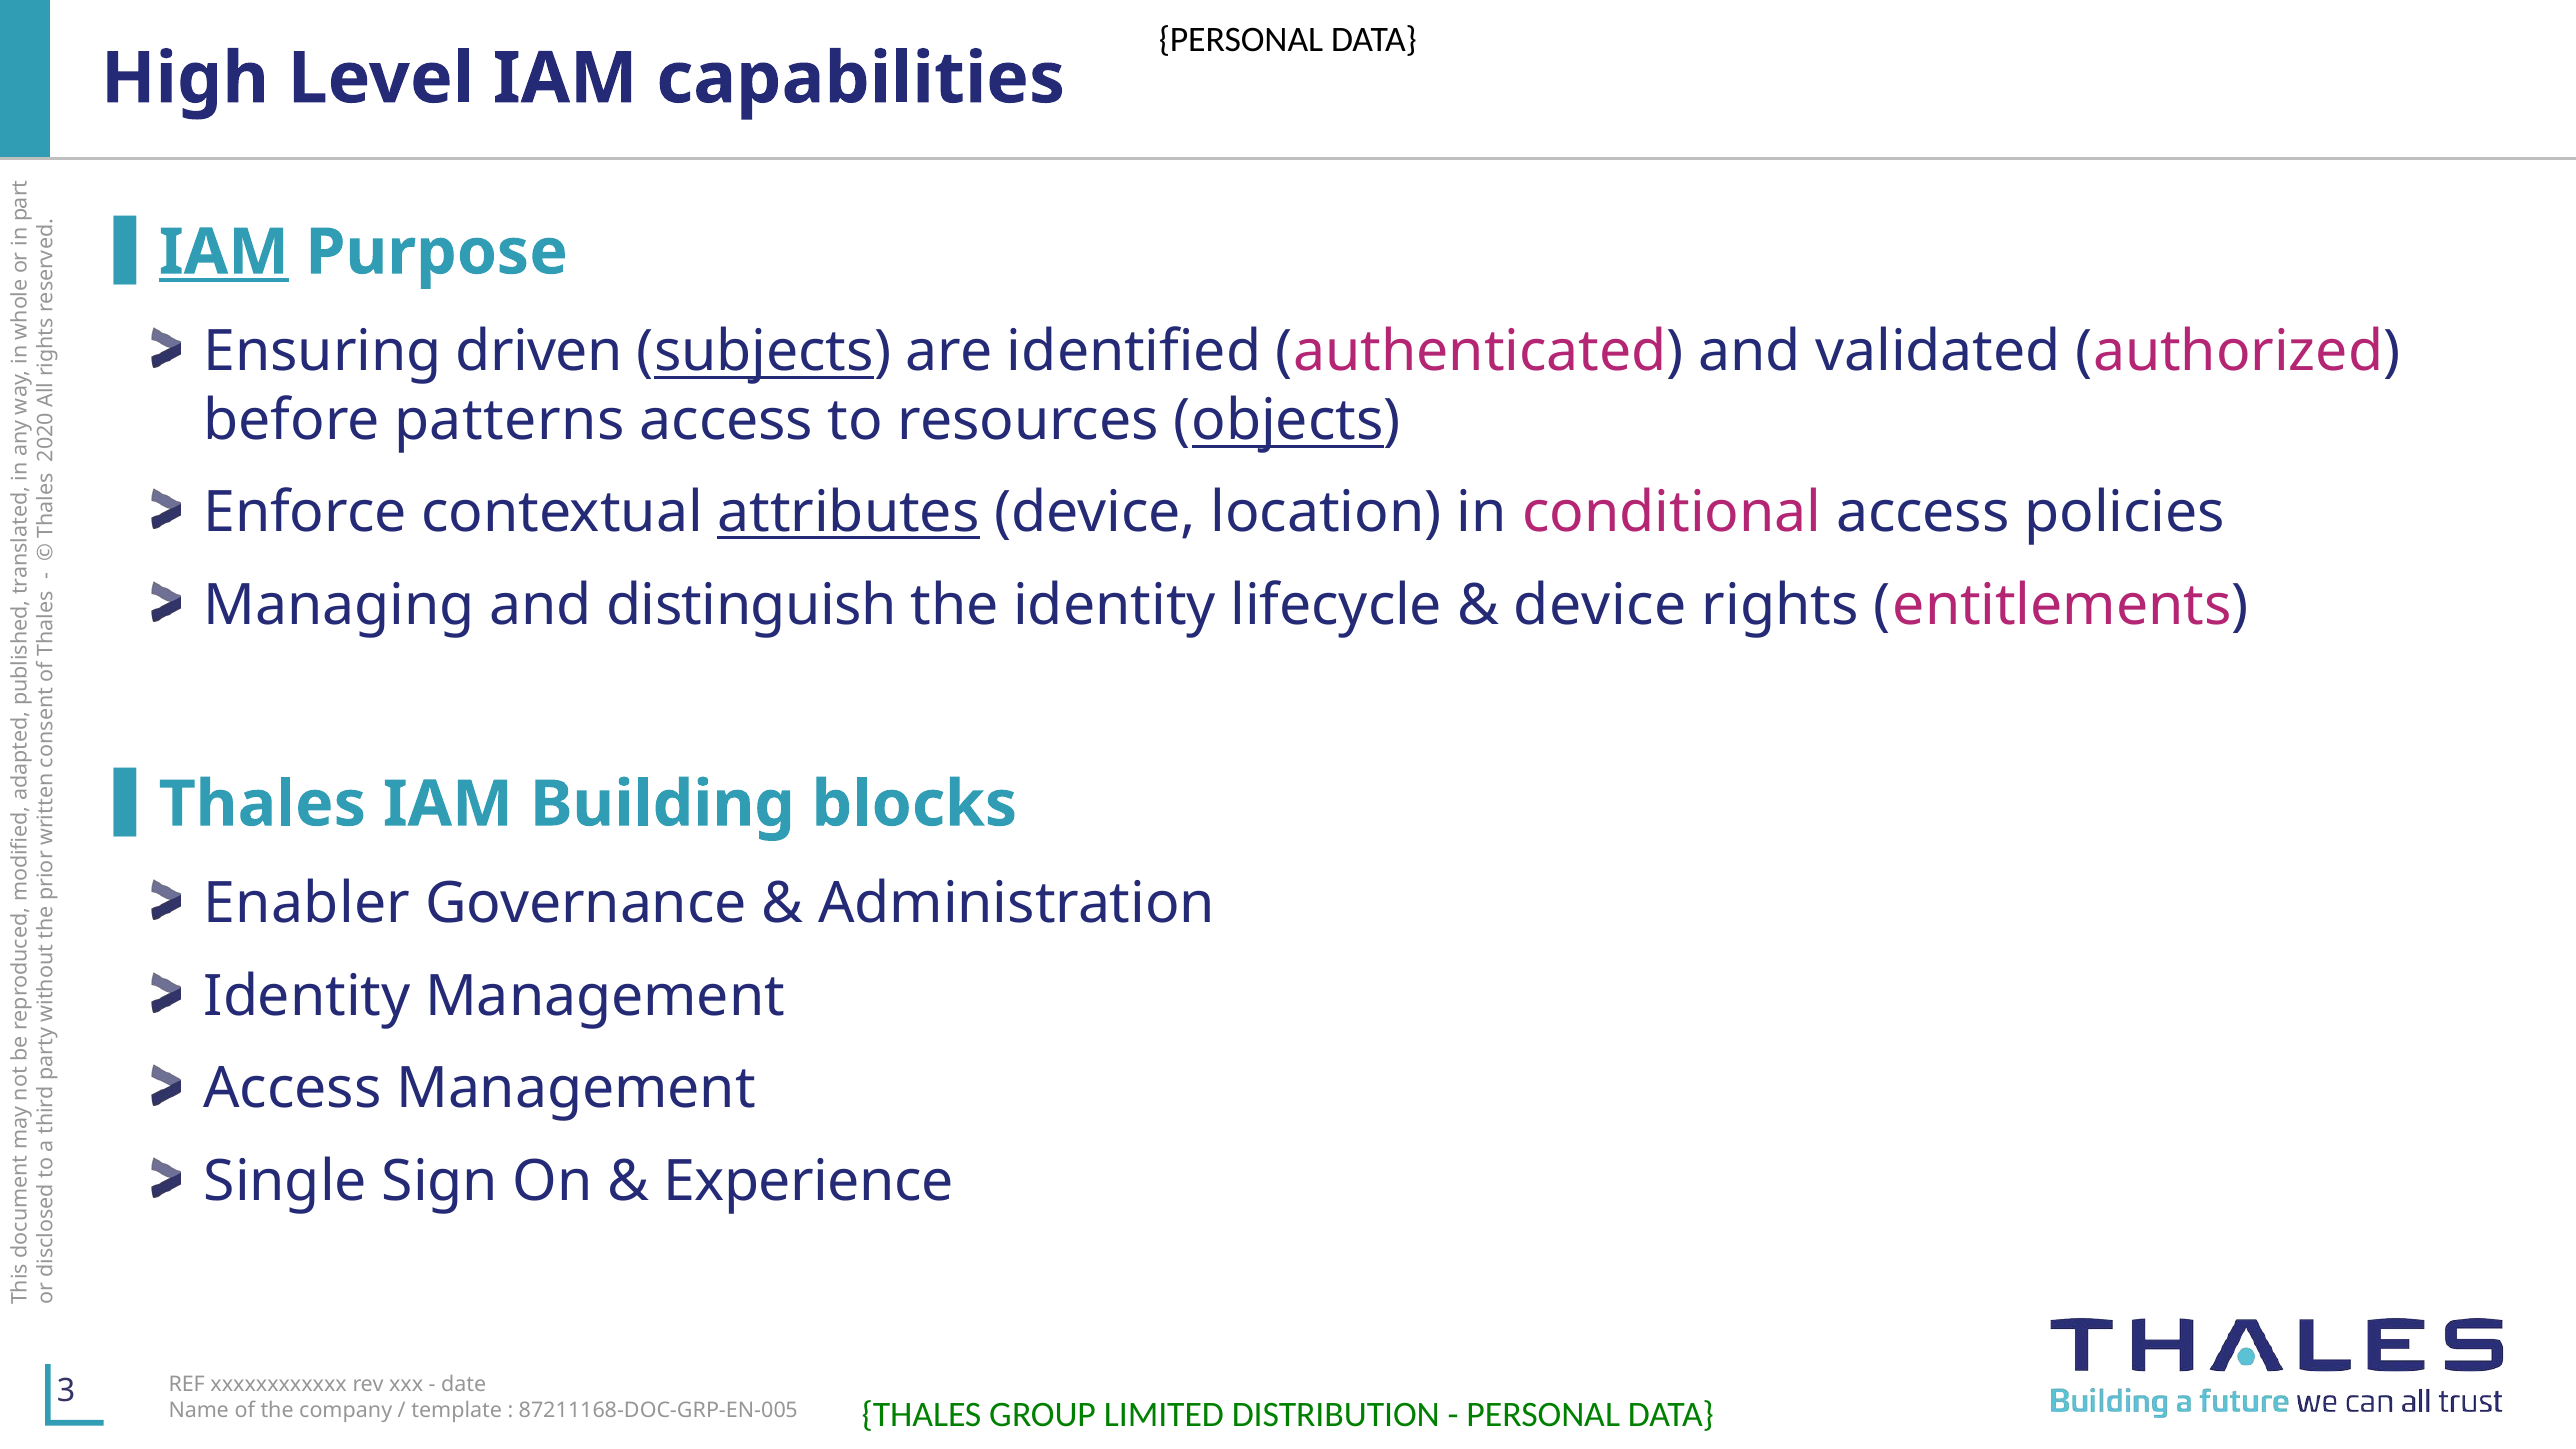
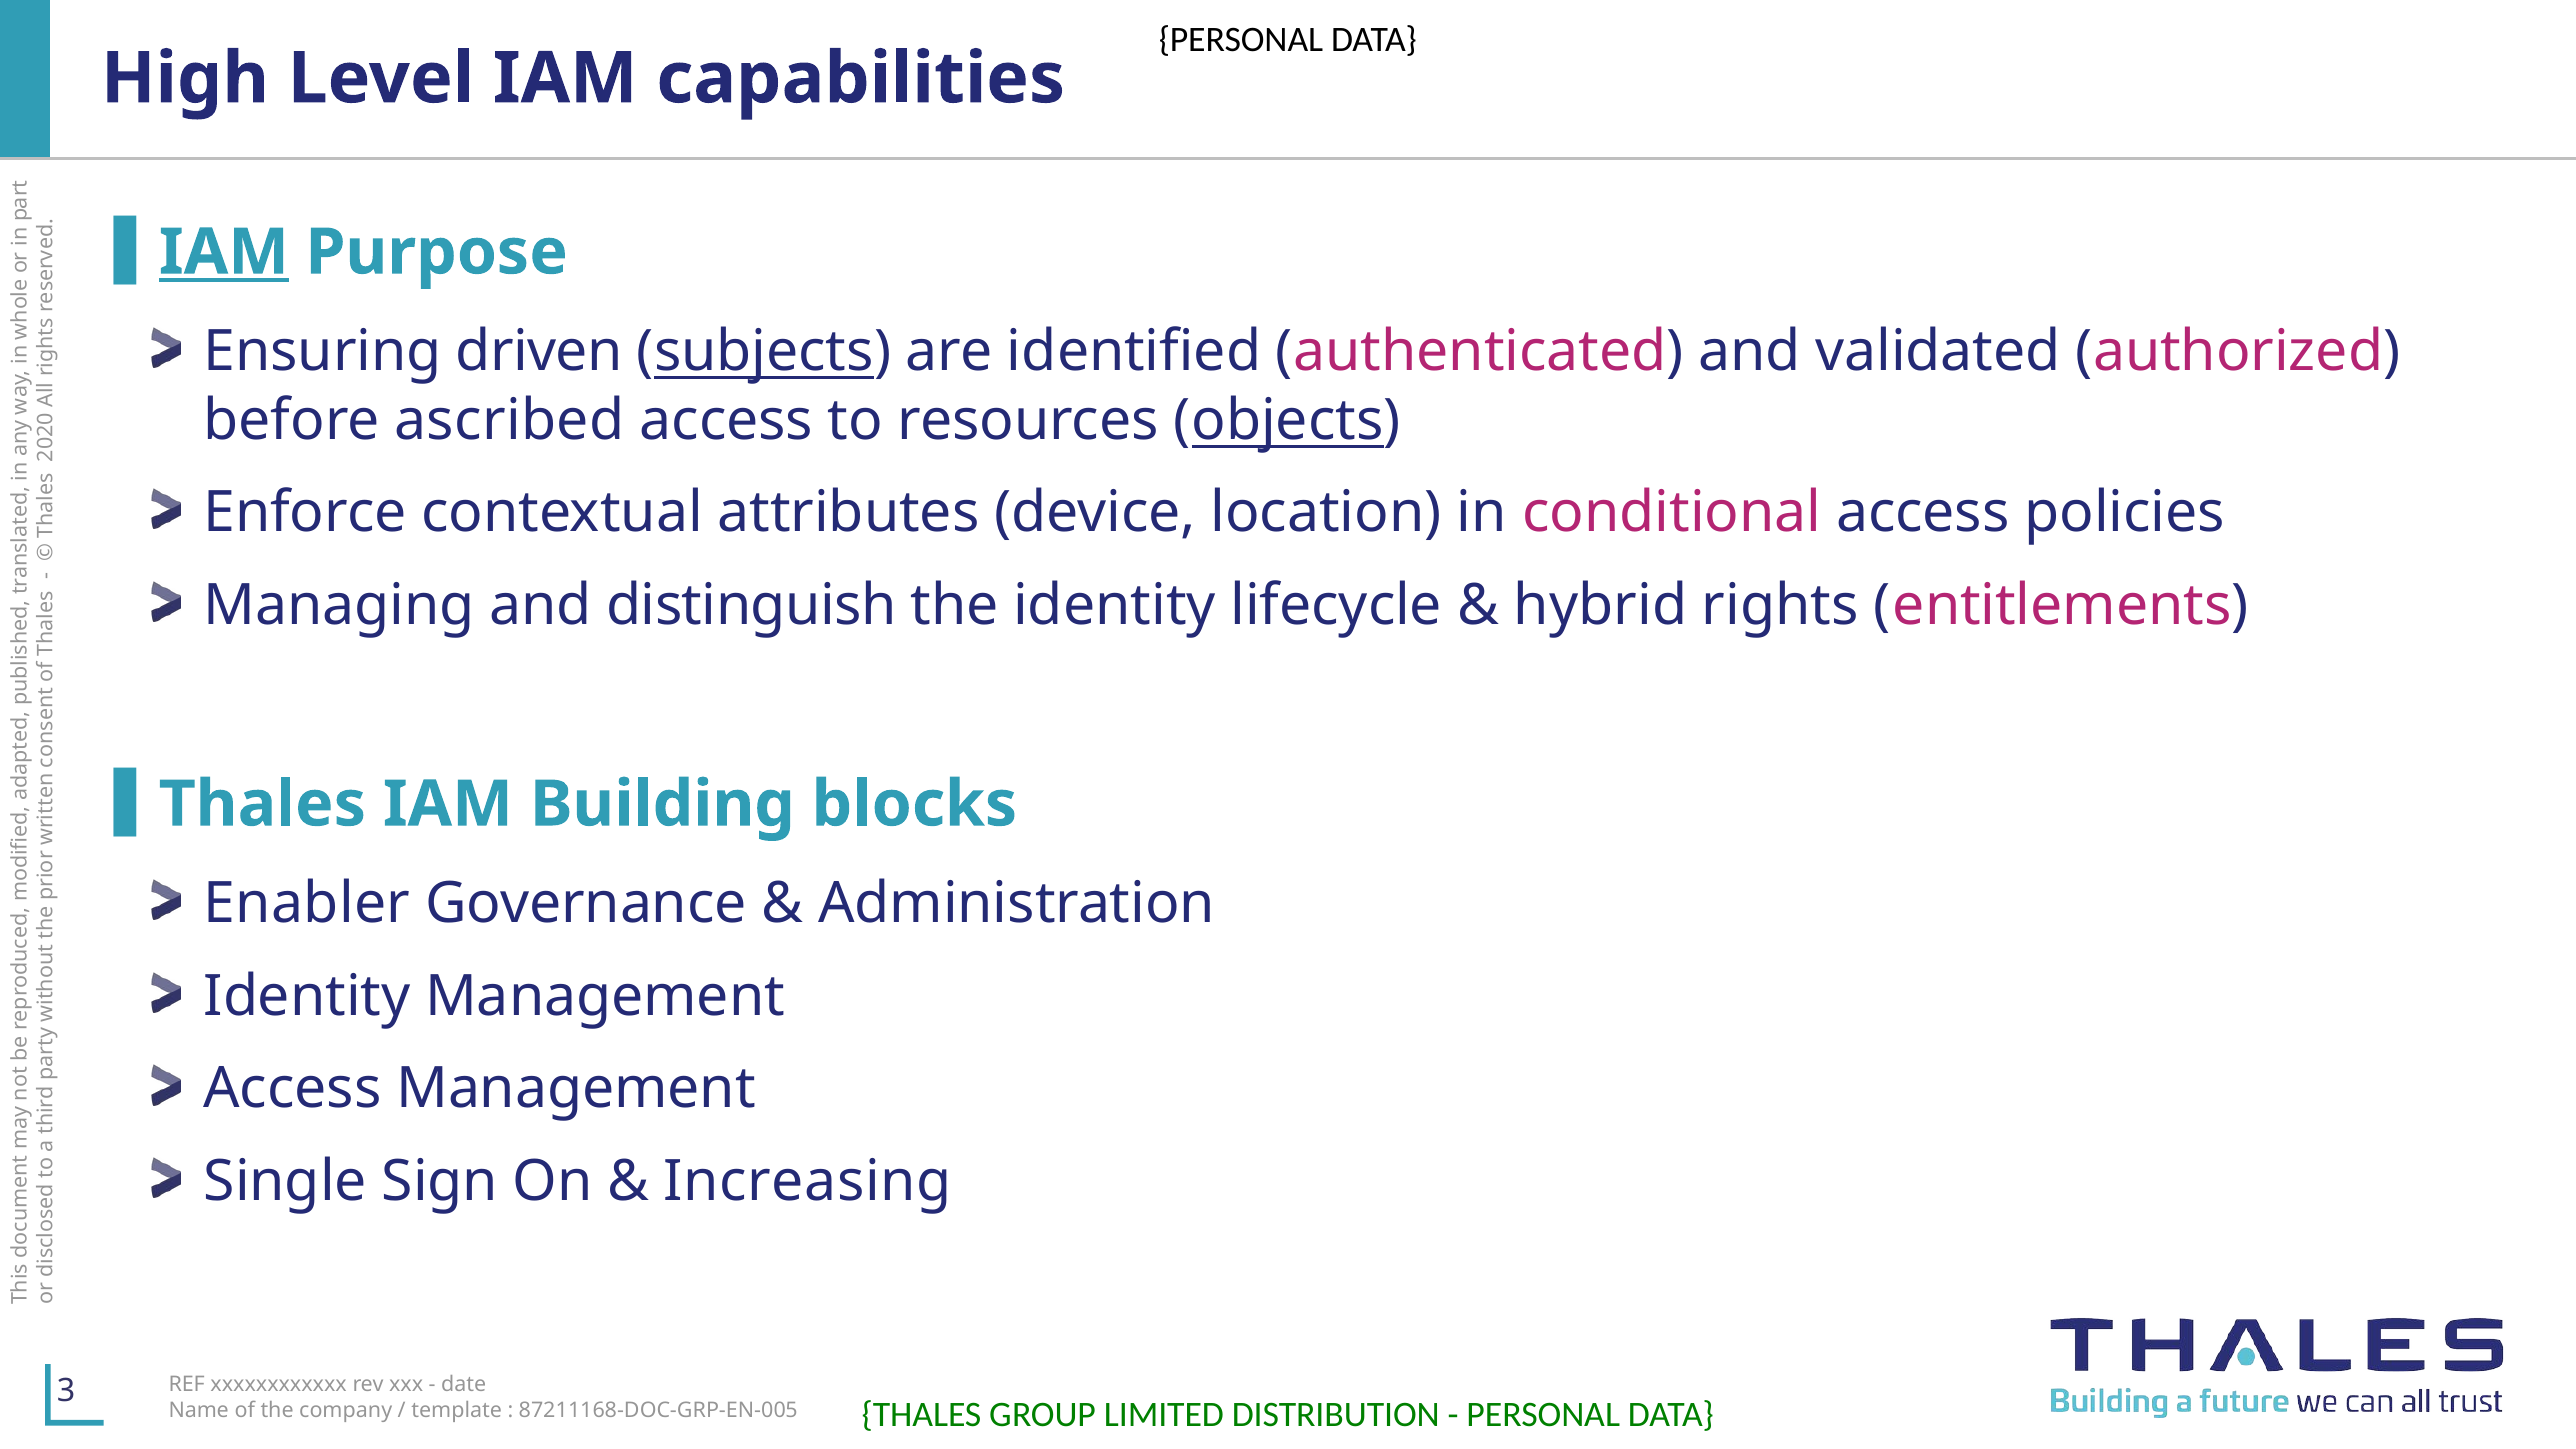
patterns: patterns -> ascribed
attributes underline: present -> none
device at (1600, 606): device -> hybrid
Experience: Experience -> Increasing
